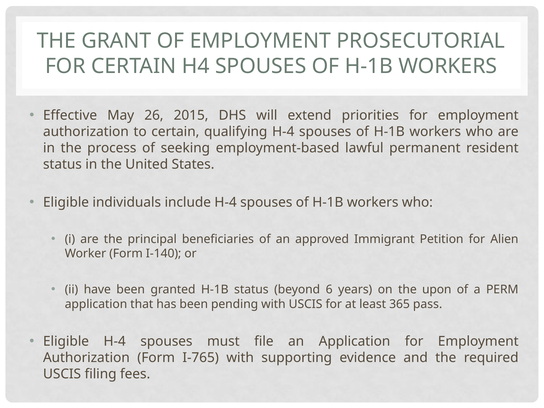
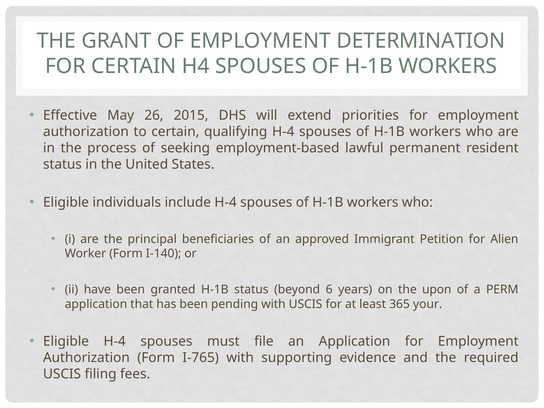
PROSECUTORIAL: PROSECUTORIAL -> DETERMINATION
pass: pass -> your
